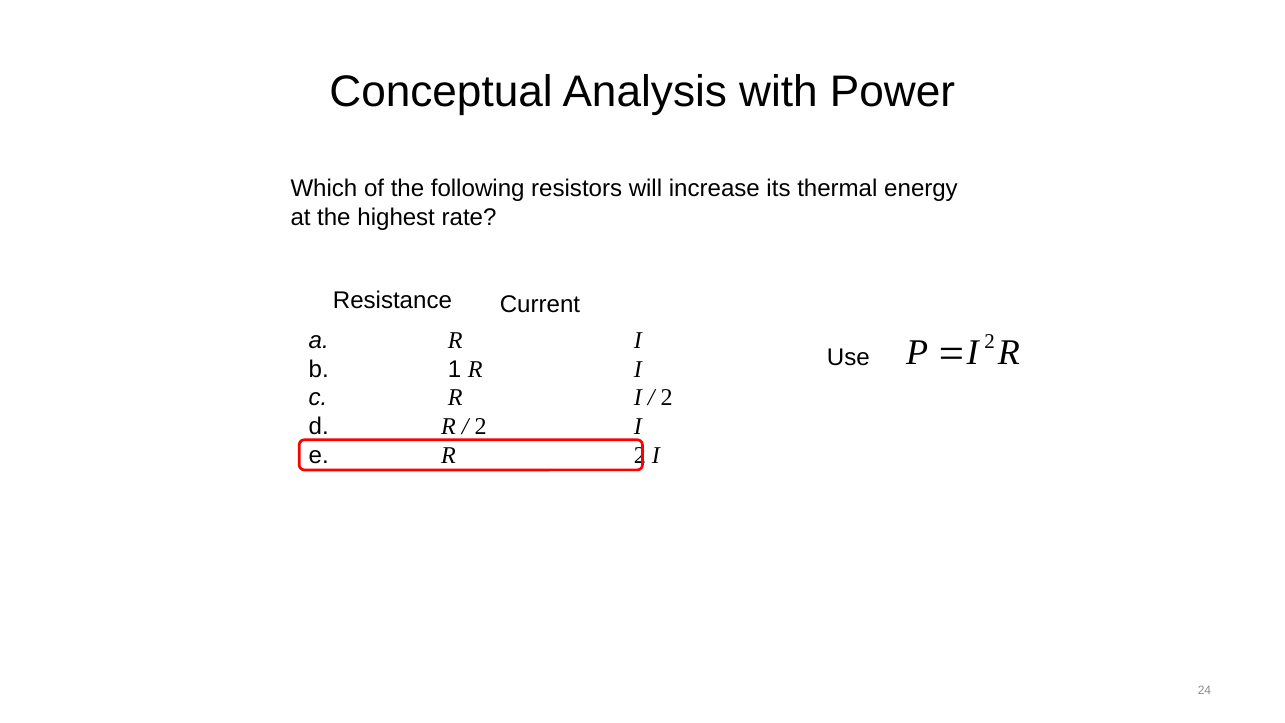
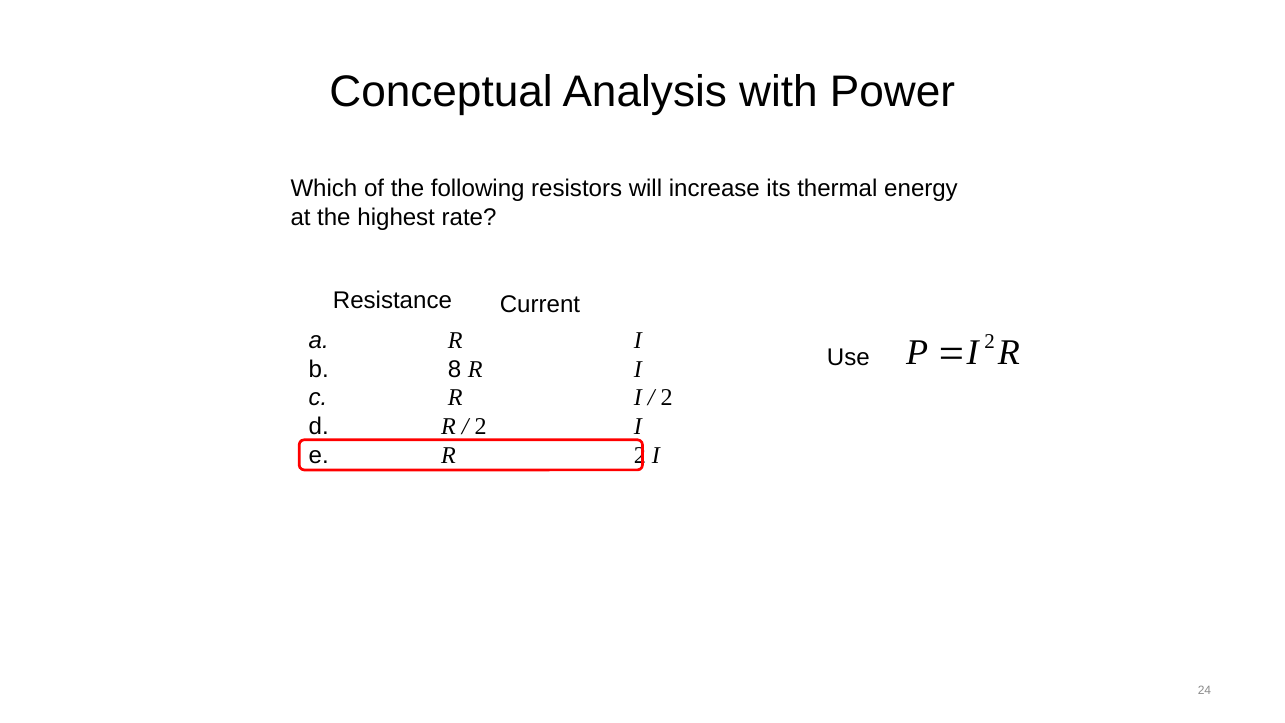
1: 1 -> 8
